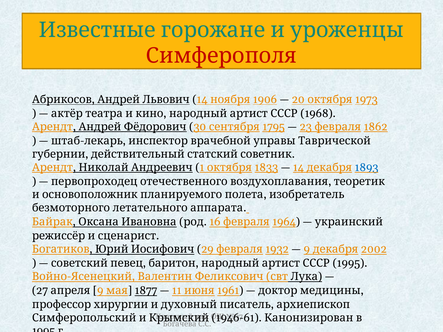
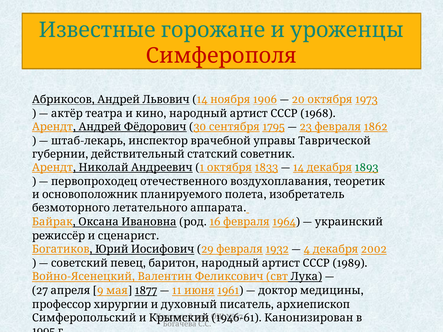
1893 colour: blue -> green
9 at (307, 249): 9 -> 4
1995 at (350, 263): 1995 -> 1989
